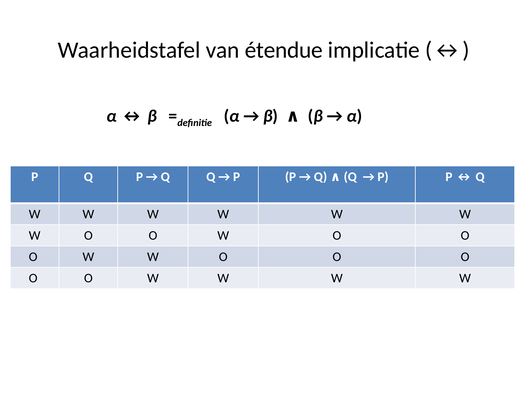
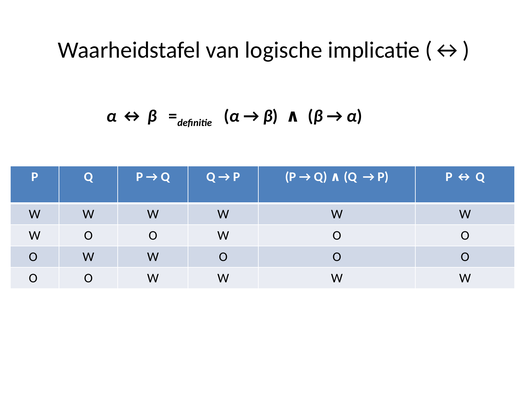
étendue: étendue -> logische
